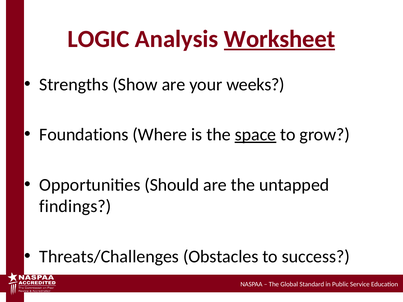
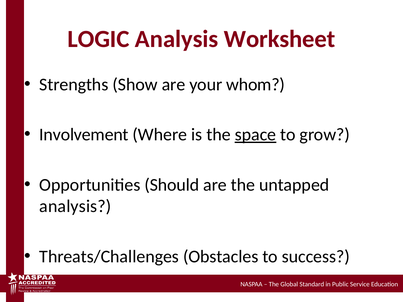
Worksheet underline: present -> none
weeks: weeks -> whom
Foundations: Foundations -> Involvement
findings at (75, 206): findings -> analysis
